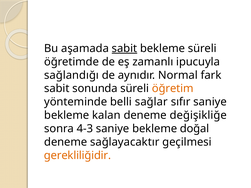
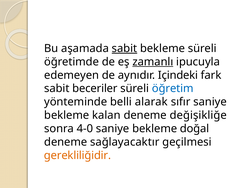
zamanlı underline: none -> present
sağlandığı: sağlandığı -> edemeyen
Normal: Normal -> Içindeki
sonunda: sonunda -> beceriler
öğretim colour: orange -> blue
sağlar: sağlar -> alarak
4-3: 4-3 -> 4-0
